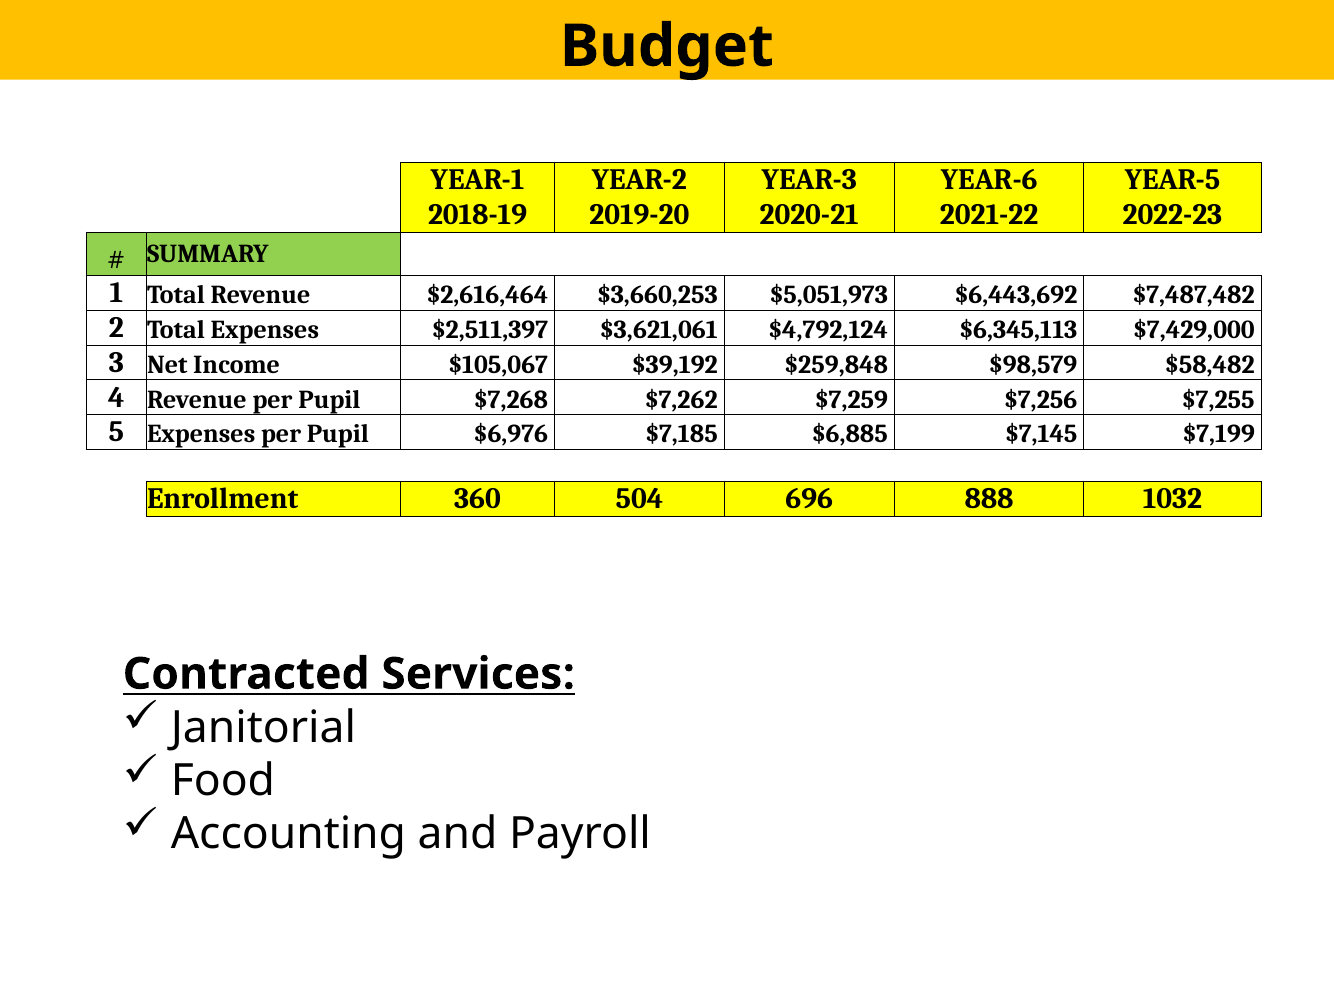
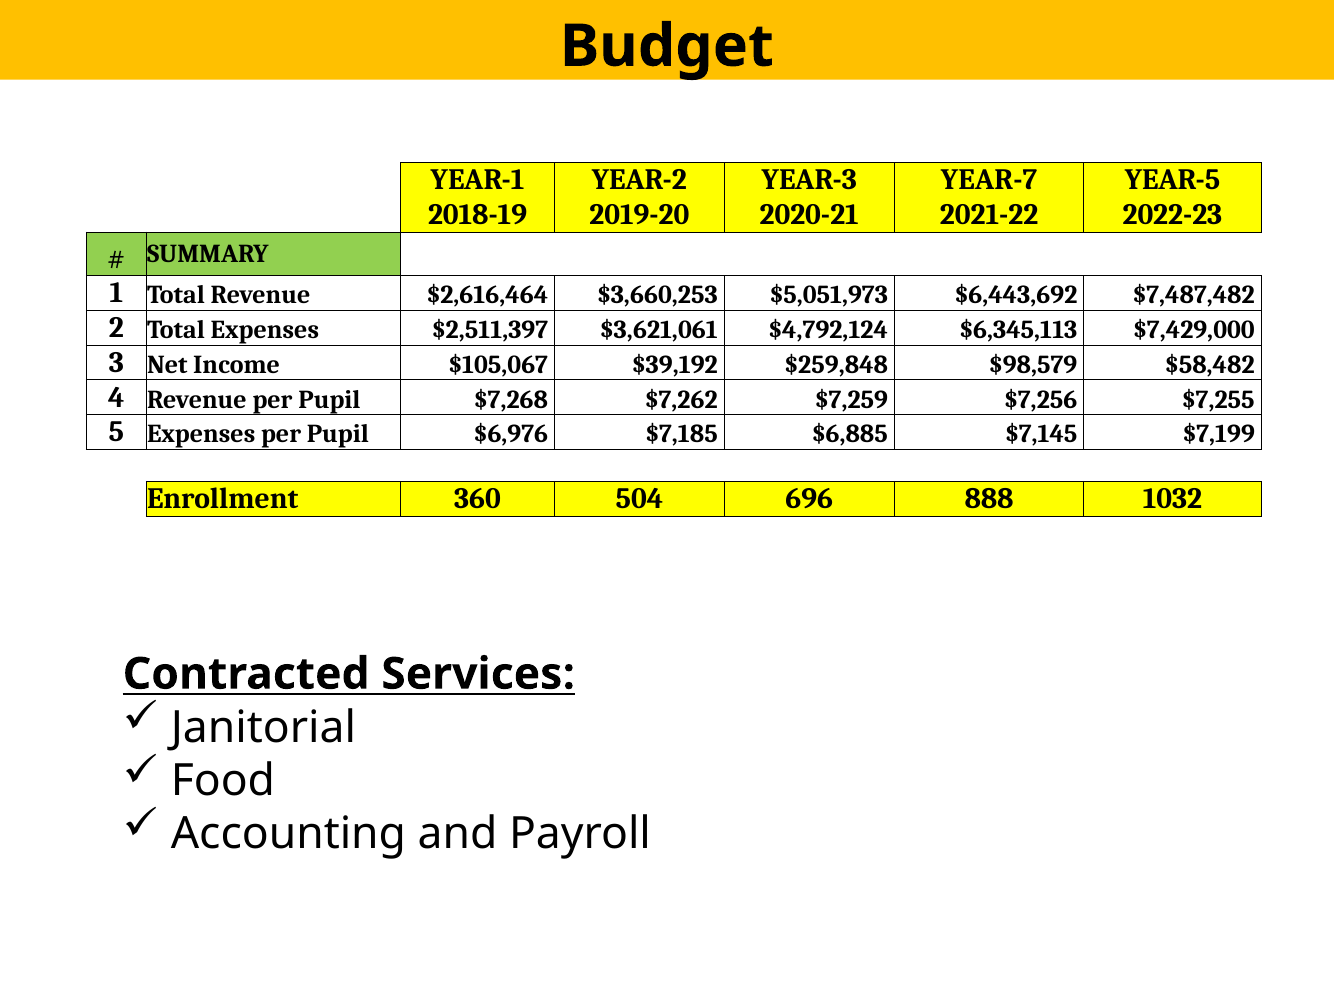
YEAR-6: YEAR-6 -> YEAR-7
